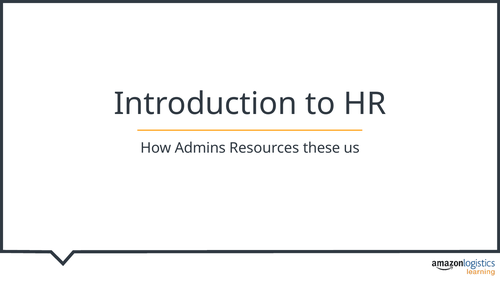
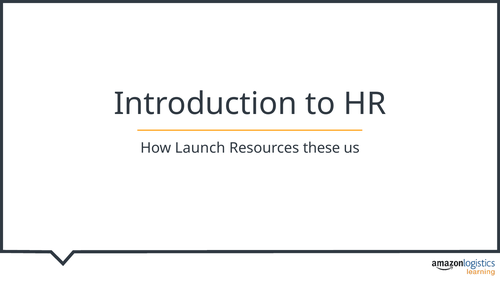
Admins: Admins -> Launch
